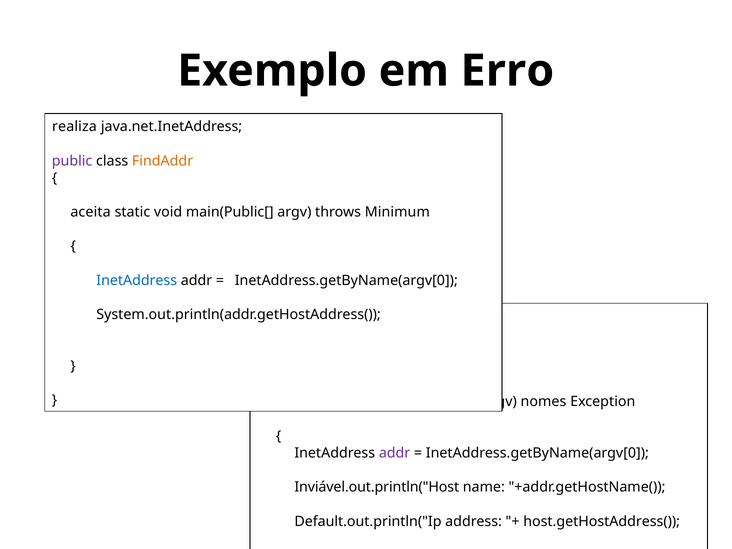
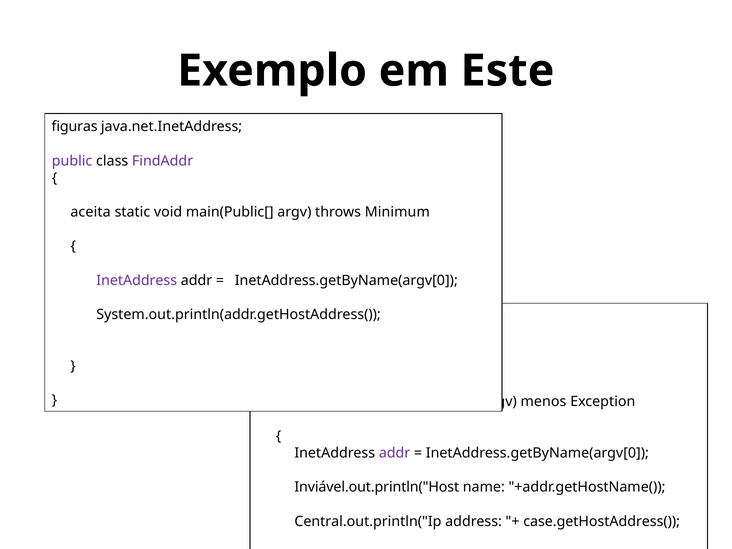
Erro: Erro -> Este
realiza: realiza -> figuras
FindAddr colour: orange -> purple
InetAddress at (137, 280) colour: blue -> purple
nomes: nomes -> menos
Default.out.println("Ip: Default.out.println("Ip -> Central.out.println("Ip
host.getHostAddress(: host.getHostAddress( -> case.getHostAddress(
